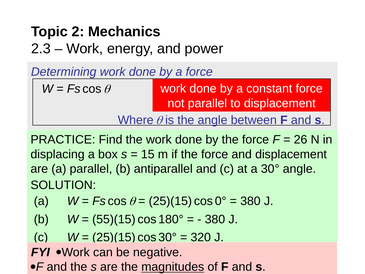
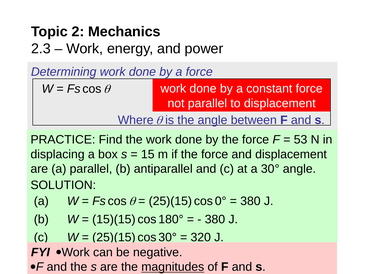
26: 26 -> 53
55)(15: 55)(15 -> 15)(15
